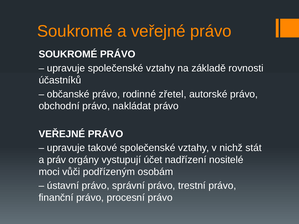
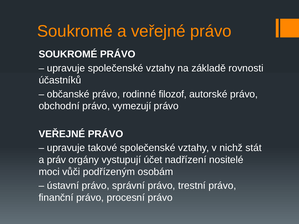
zřetel: zřetel -> filozof
nakládat: nakládat -> vymezují
